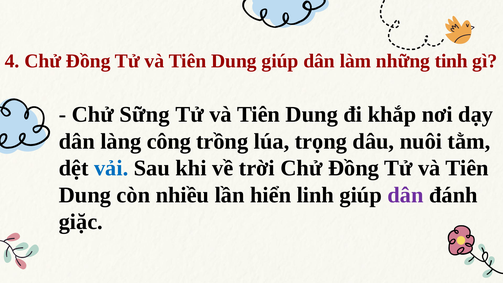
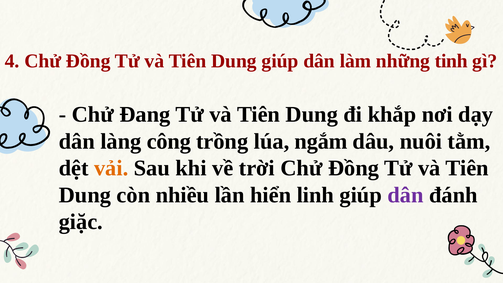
Sững: Sững -> Đang
trọng: trọng -> ngắm
vải colour: blue -> orange
